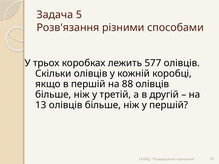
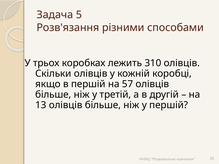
577: 577 -> 310
88: 88 -> 57
